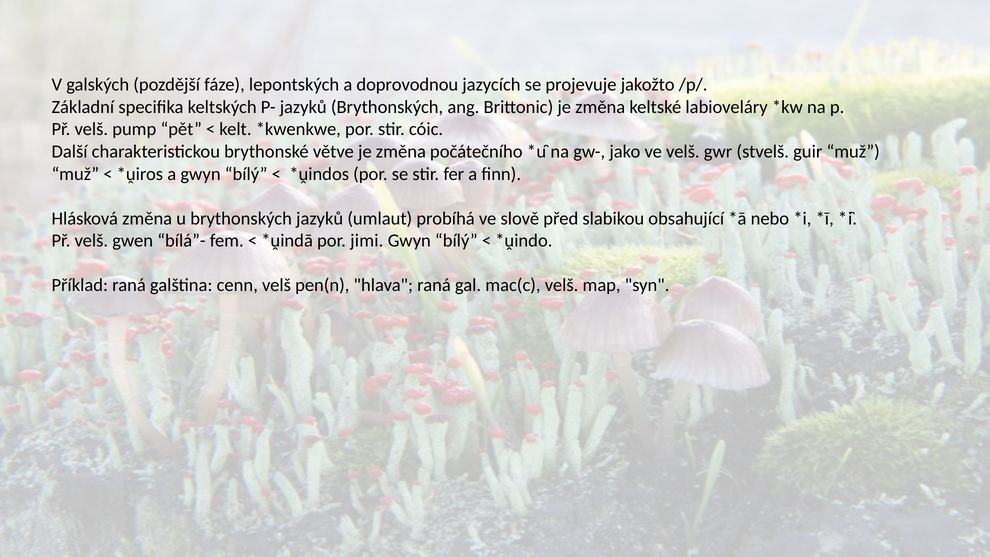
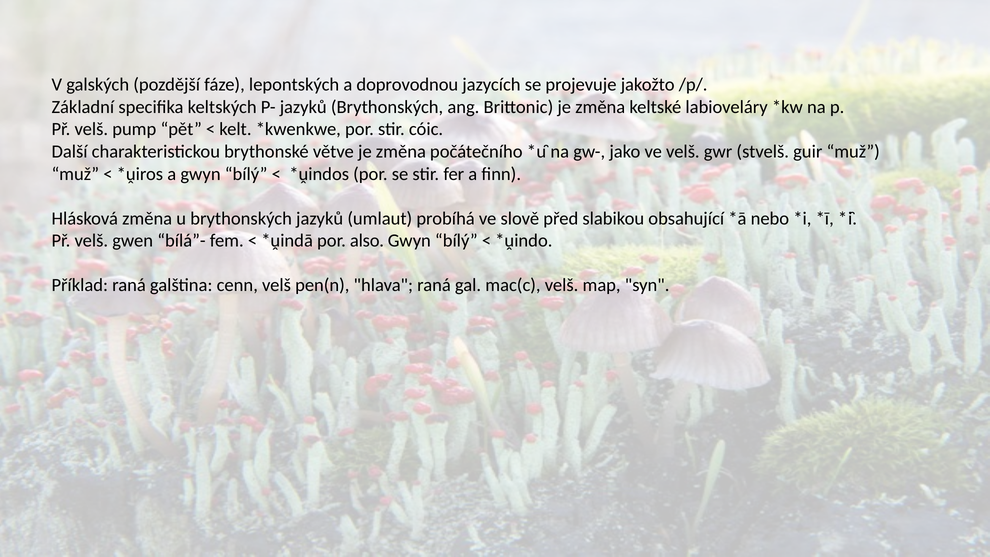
jimi: jimi -> also
